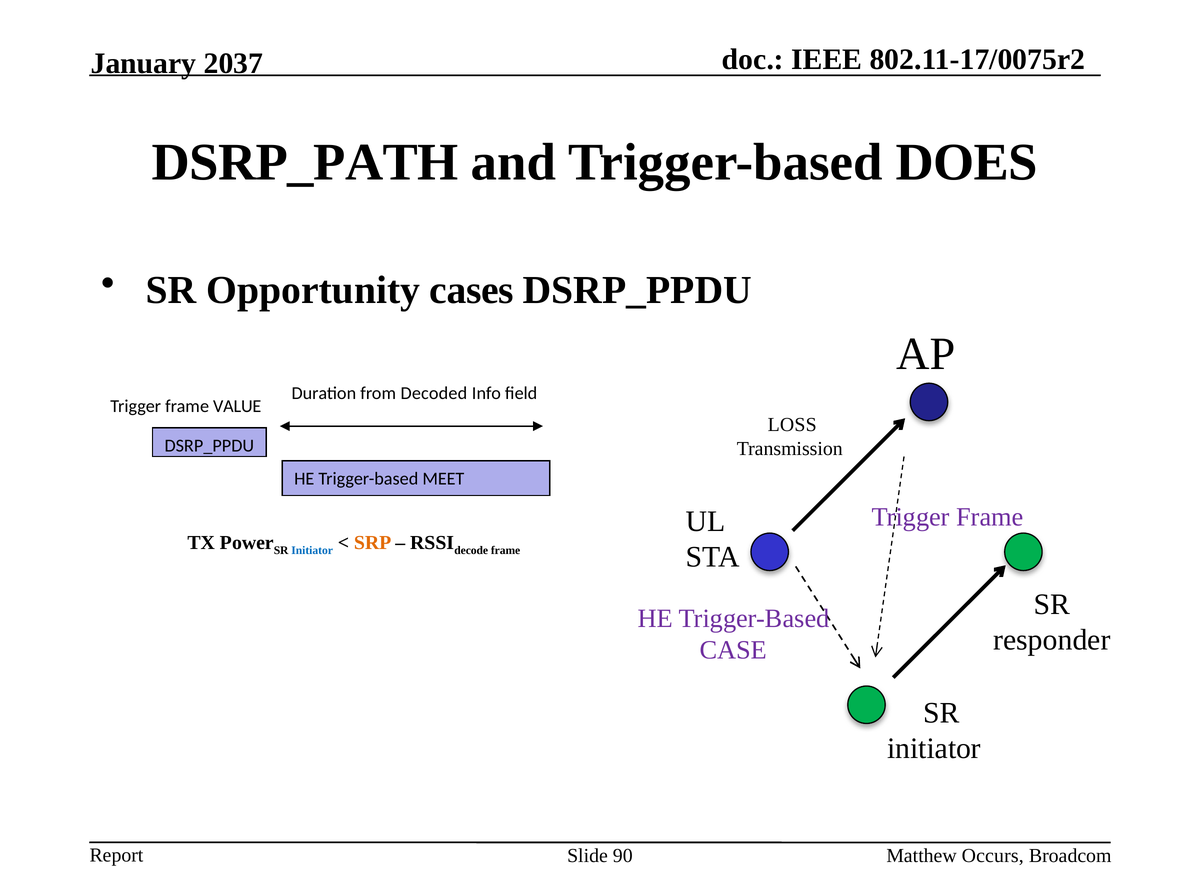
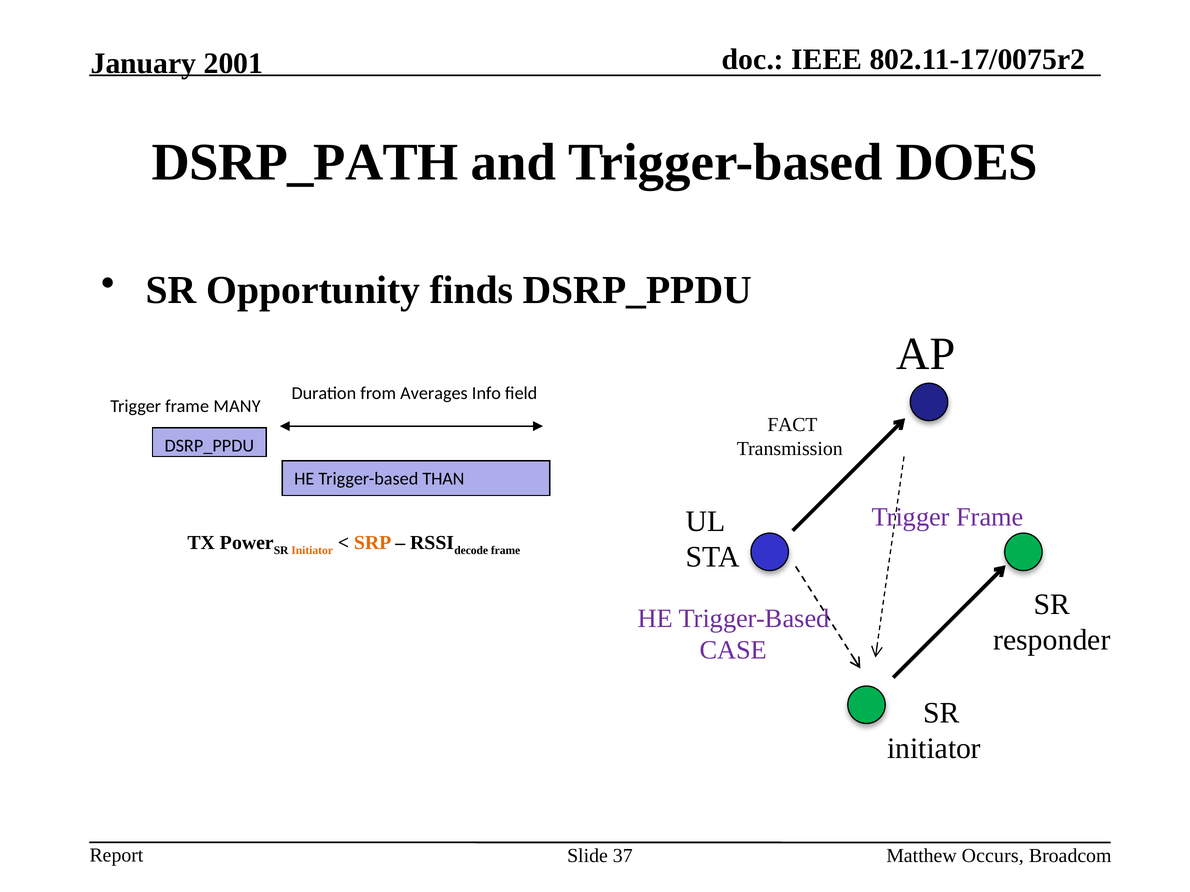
2037: 2037 -> 2001
cases: cases -> finds
Decoded: Decoded -> Averages
VALUE: VALUE -> MANY
LOSS: LOSS -> FACT
MEET: MEET -> THAN
Initiator at (312, 551) colour: blue -> orange
90: 90 -> 37
